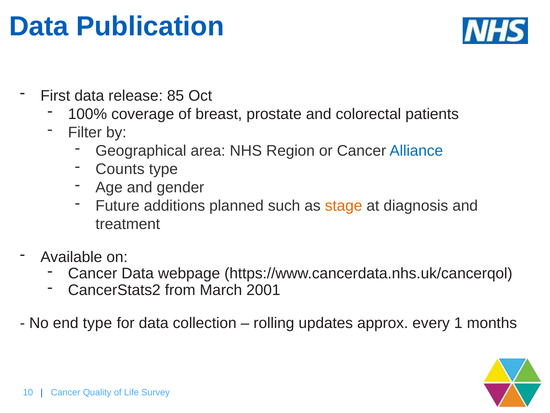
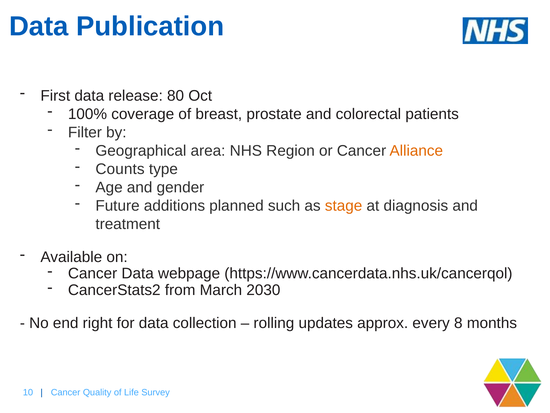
85: 85 -> 80
Alliance colour: blue -> orange
2001: 2001 -> 2030
end type: type -> right
1: 1 -> 8
